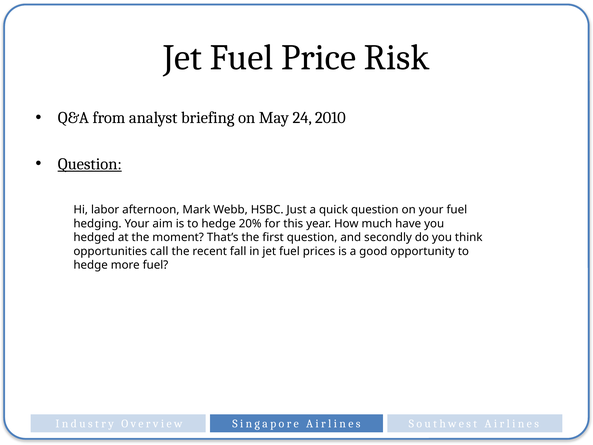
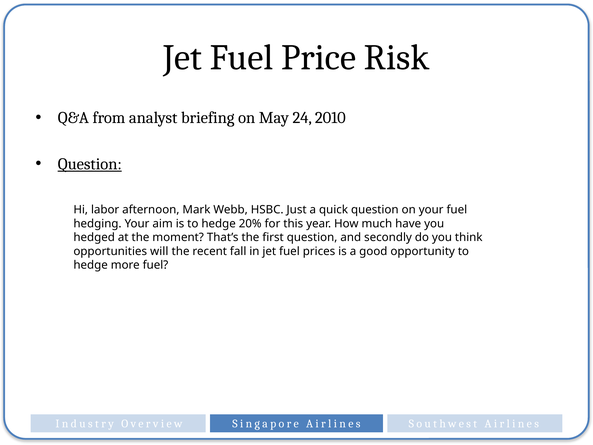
call: call -> will
